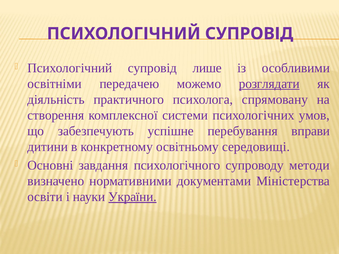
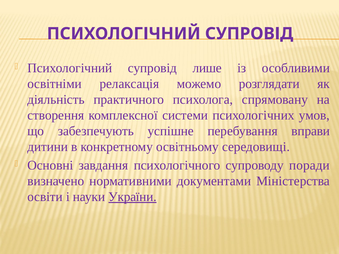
передачею: передачею -> релаксація
розглядати underline: present -> none
методи: методи -> поради
